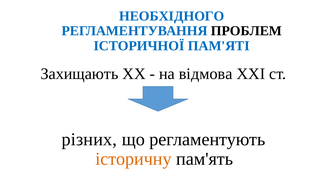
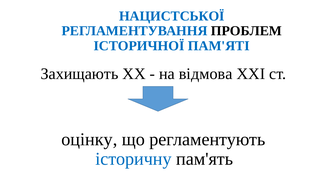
НЕОБХІДНОГО: НЕОБХІДНОГО -> НАЦИСТСЬКОЇ
різних: різних -> оцінку
історичну colour: orange -> blue
